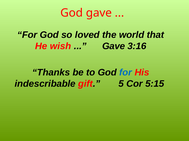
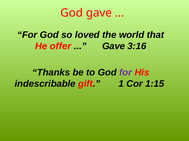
wish: wish -> offer
for at (126, 73) colour: blue -> purple
5: 5 -> 1
5:15: 5:15 -> 1:15
